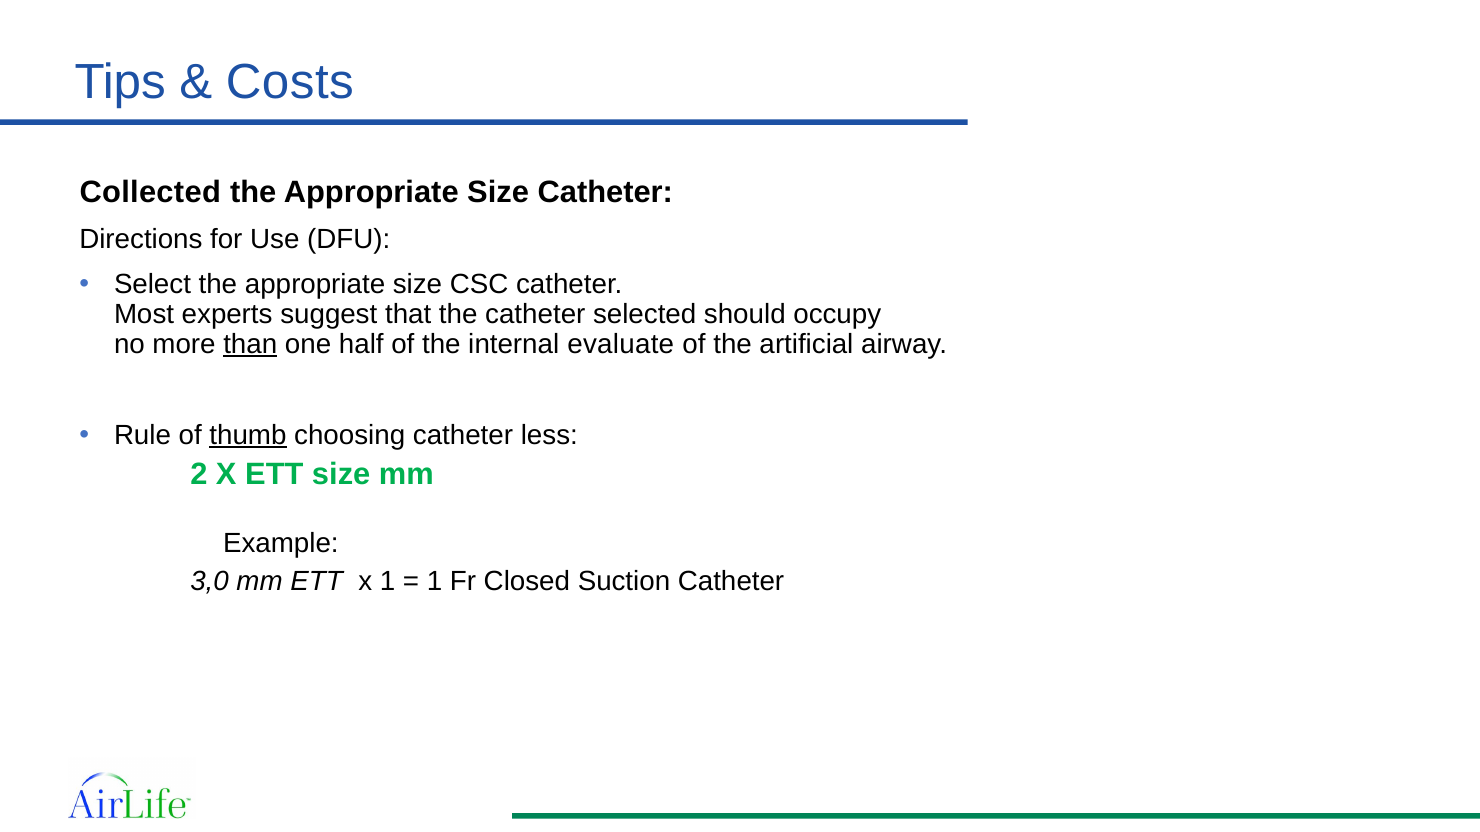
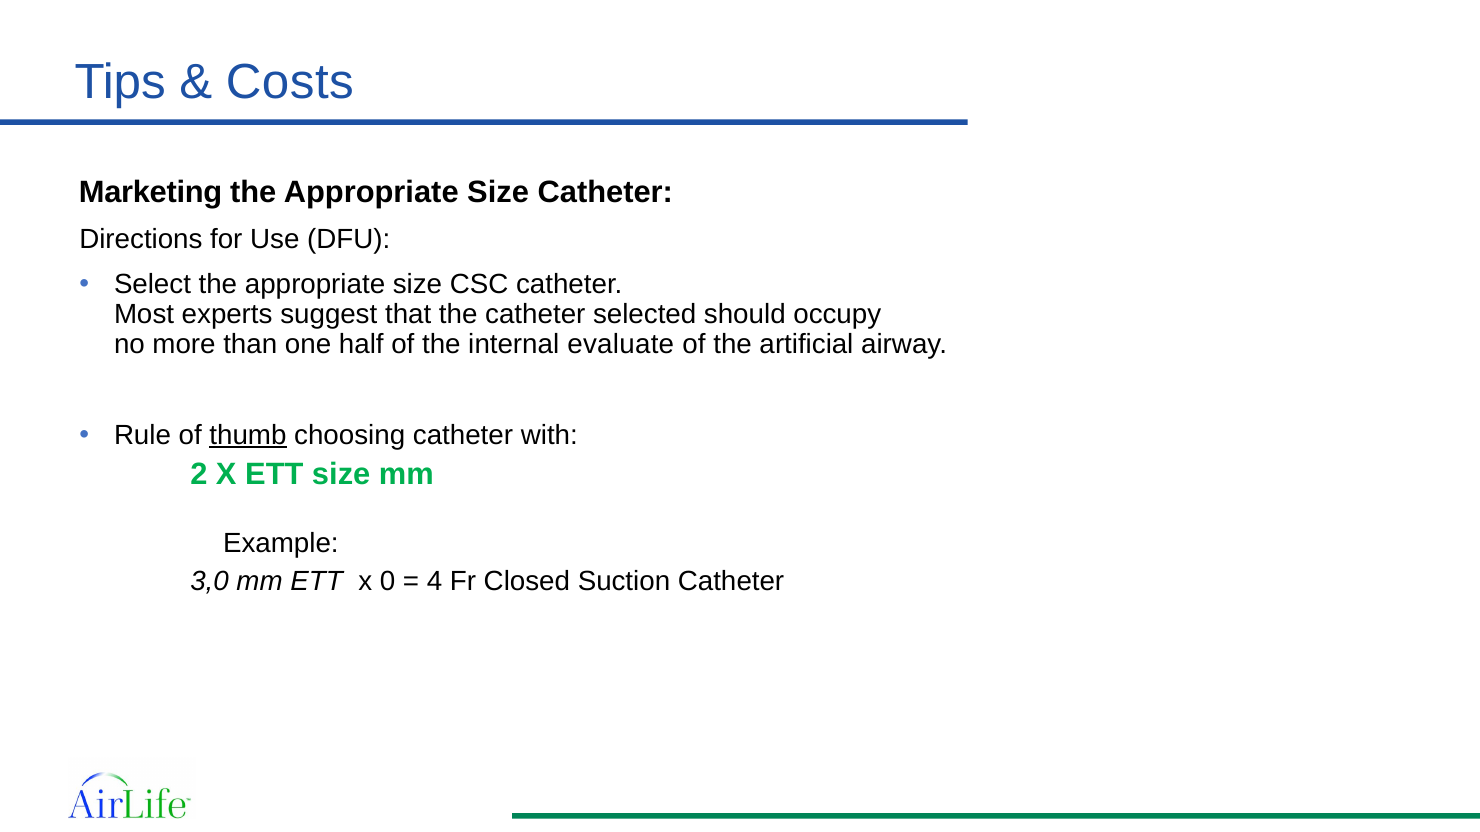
Collected: Collected -> Marketing
than underline: present -> none
less: less -> with
x 1: 1 -> 0
1 at (435, 581): 1 -> 4
